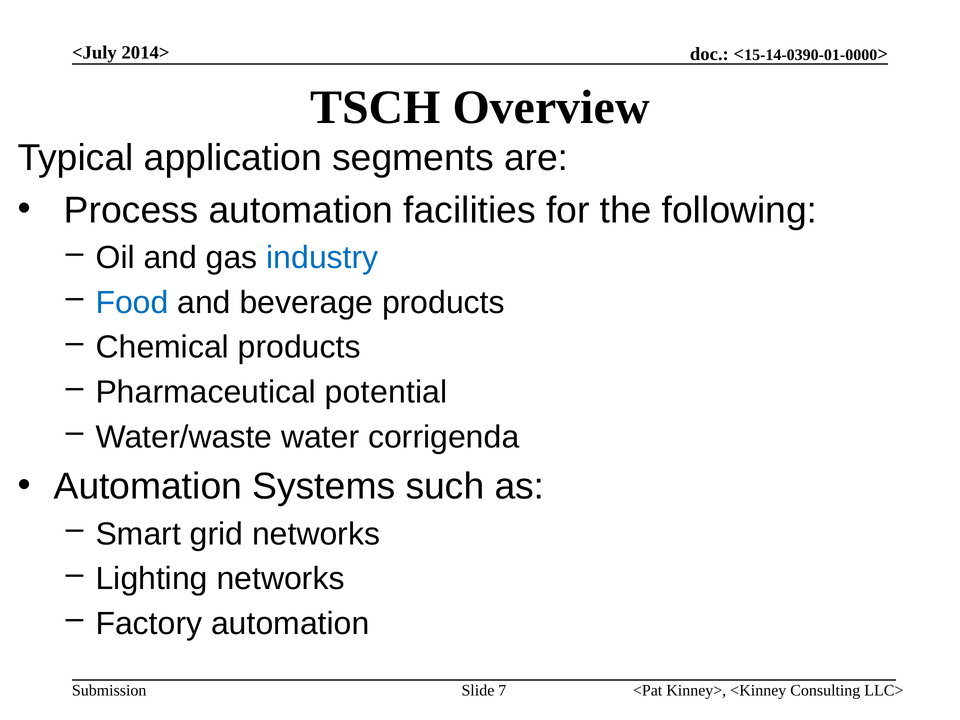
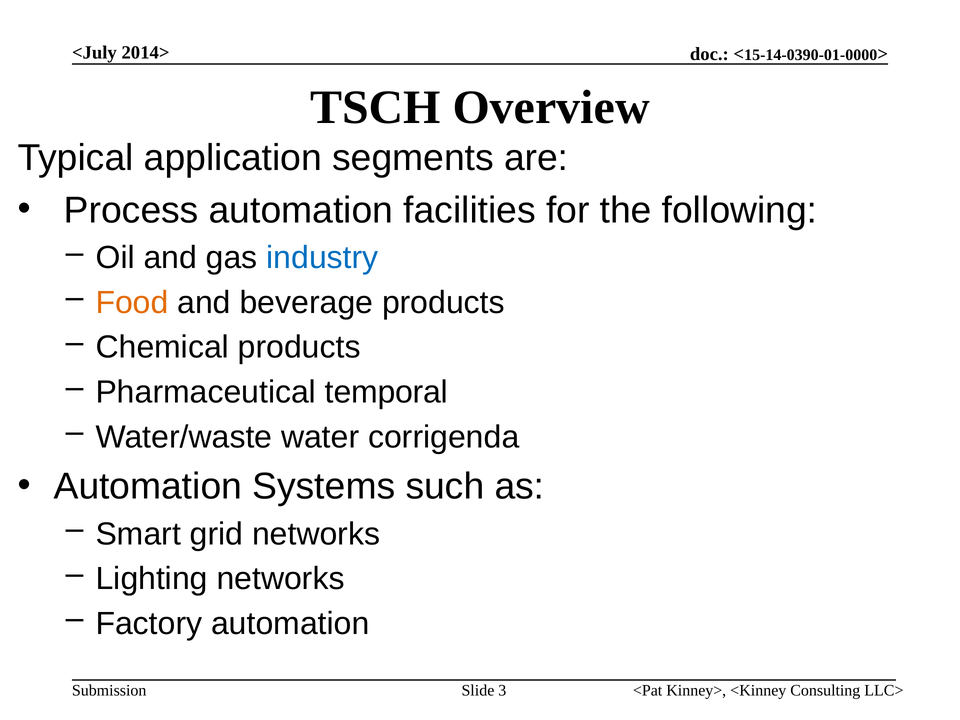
Food colour: blue -> orange
potential: potential -> temporal
7: 7 -> 3
